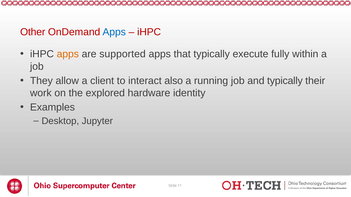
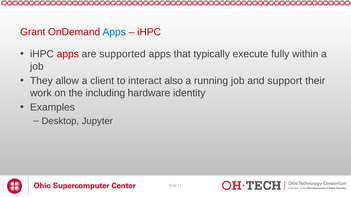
Other: Other -> Grant
apps at (68, 54) colour: orange -> red
and typically: typically -> support
explored: explored -> including
